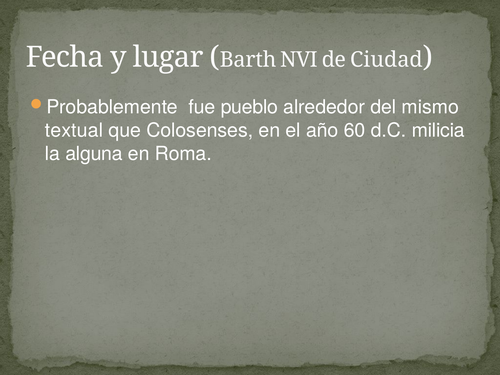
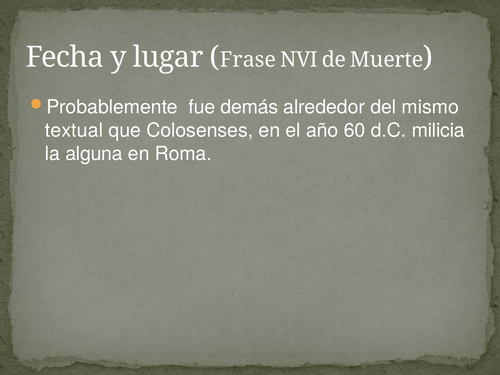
Barth: Barth -> Frase
Ciudad: Ciudad -> Muerte
pueblo: pueblo -> demás
